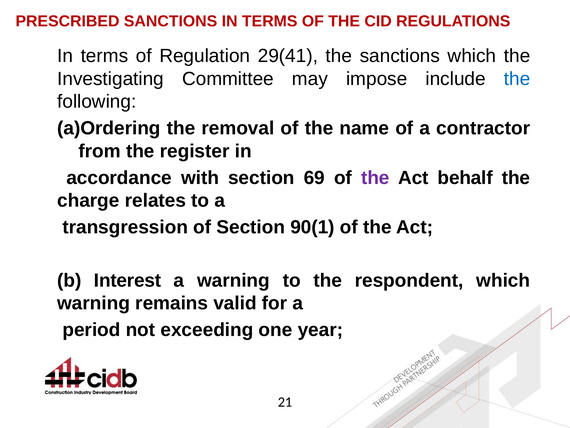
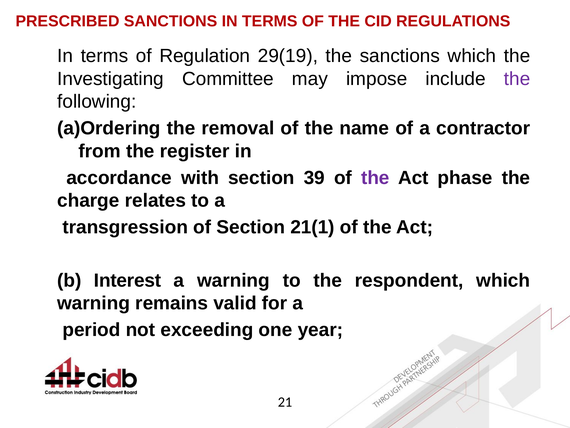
29(41: 29(41 -> 29(19
the at (517, 79) colour: blue -> purple
69: 69 -> 39
behalf: behalf -> phase
90(1: 90(1 -> 21(1
